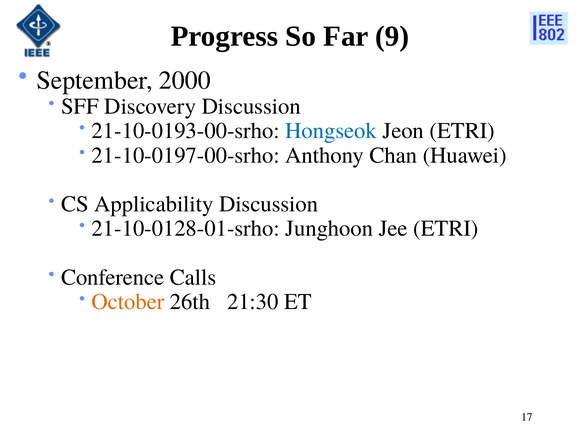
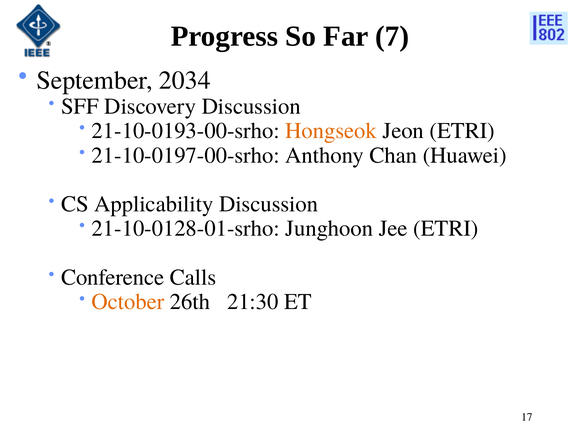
9: 9 -> 7
2000: 2000 -> 2034
Hongseok colour: blue -> orange
